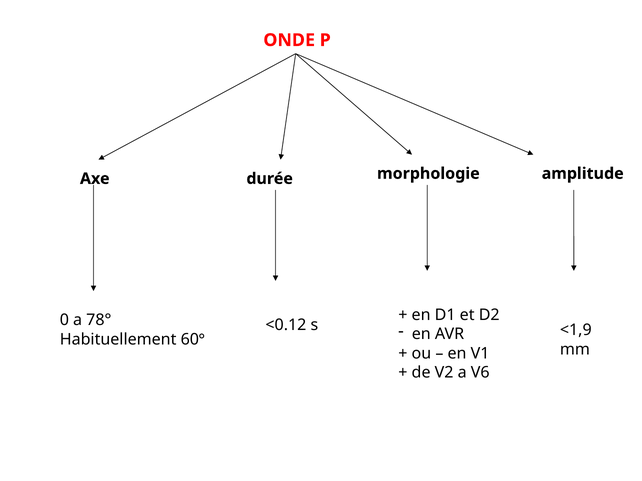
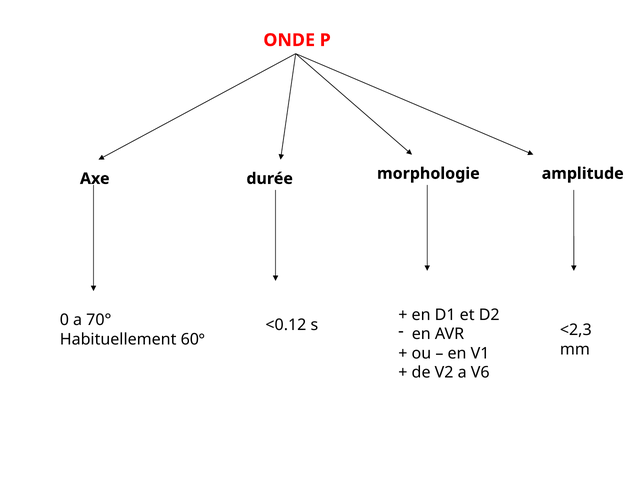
78°: 78° -> 70°
<1,9: <1,9 -> <2,3
